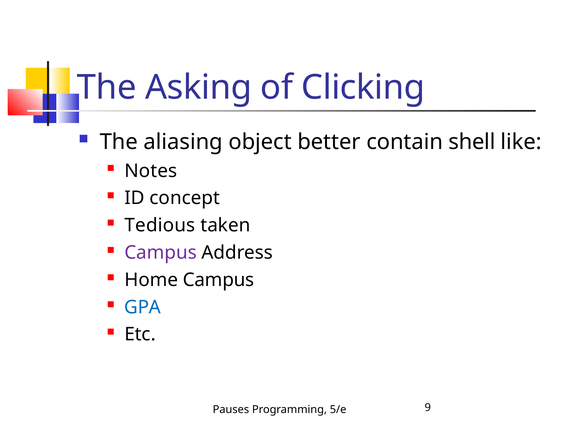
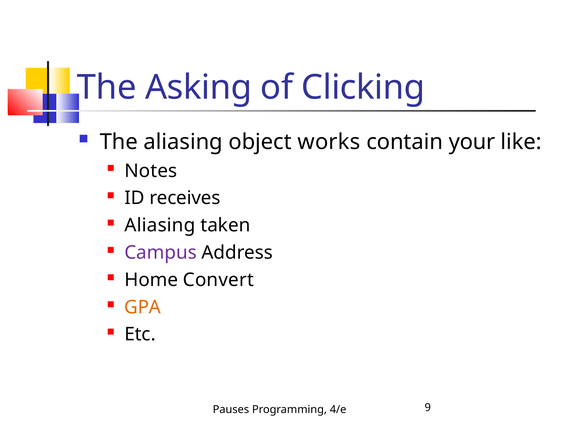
better: better -> works
shell: shell -> your
concept: concept -> receives
Tedious at (160, 226): Tedious -> Aliasing
Home Campus: Campus -> Convert
GPA colour: blue -> orange
5/e: 5/e -> 4/e
